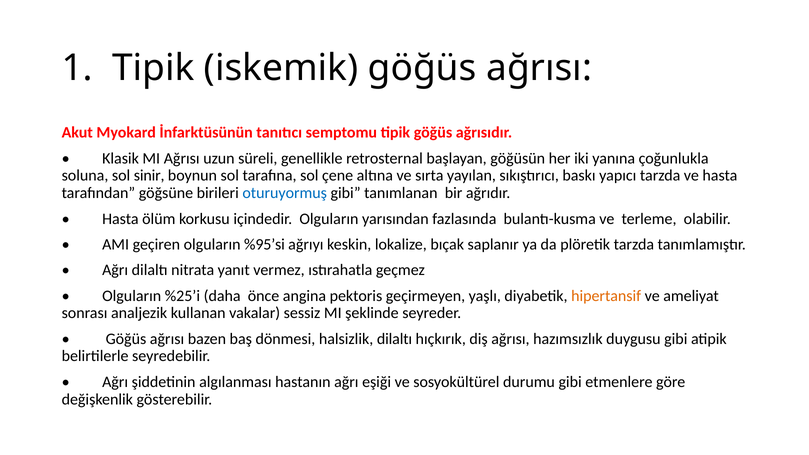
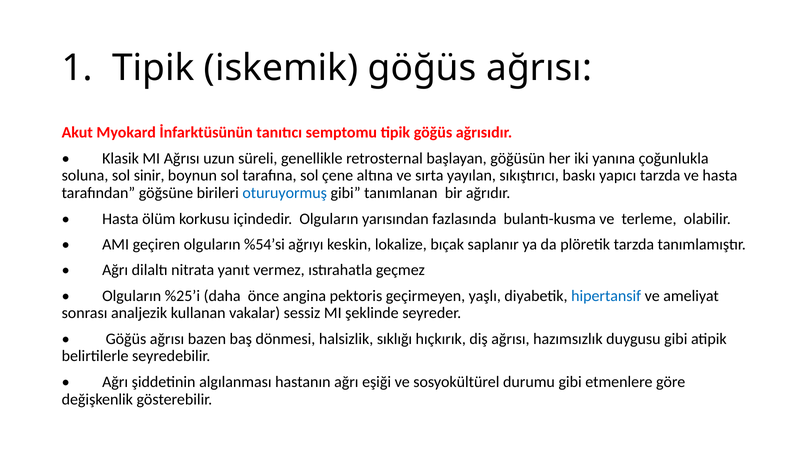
%95’si: %95’si -> %54’si
hipertansif colour: orange -> blue
halsizlik dilaltı: dilaltı -> sıklığı
